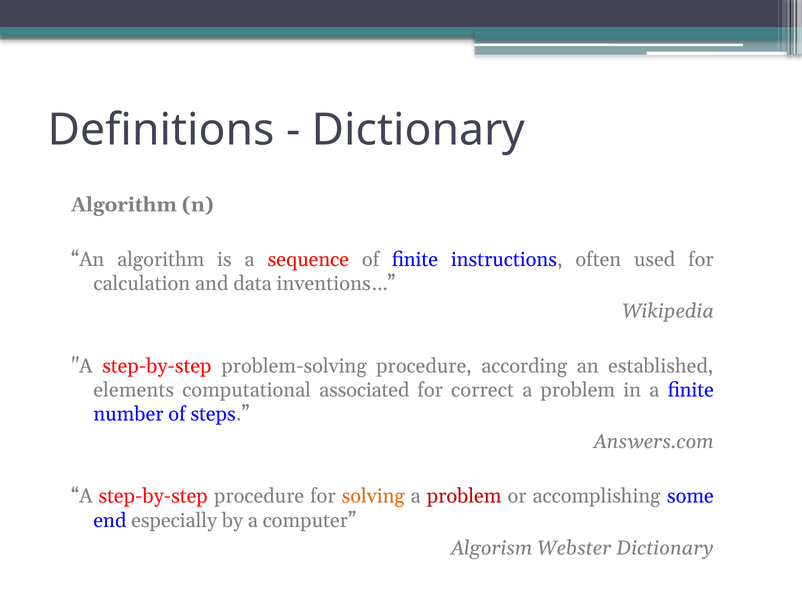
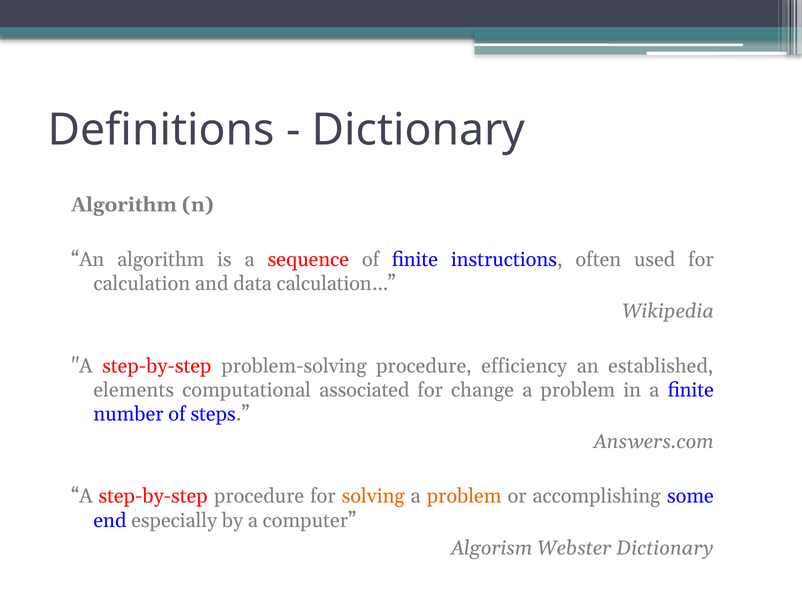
inventions…: inventions… -> calculation…
according: according -> efficiency
correct: correct -> change
problem at (464, 496) colour: red -> orange
